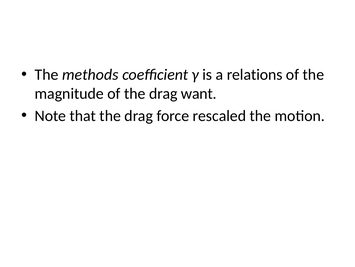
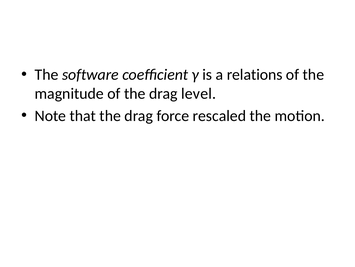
methods: methods -> software
want: want -> level
